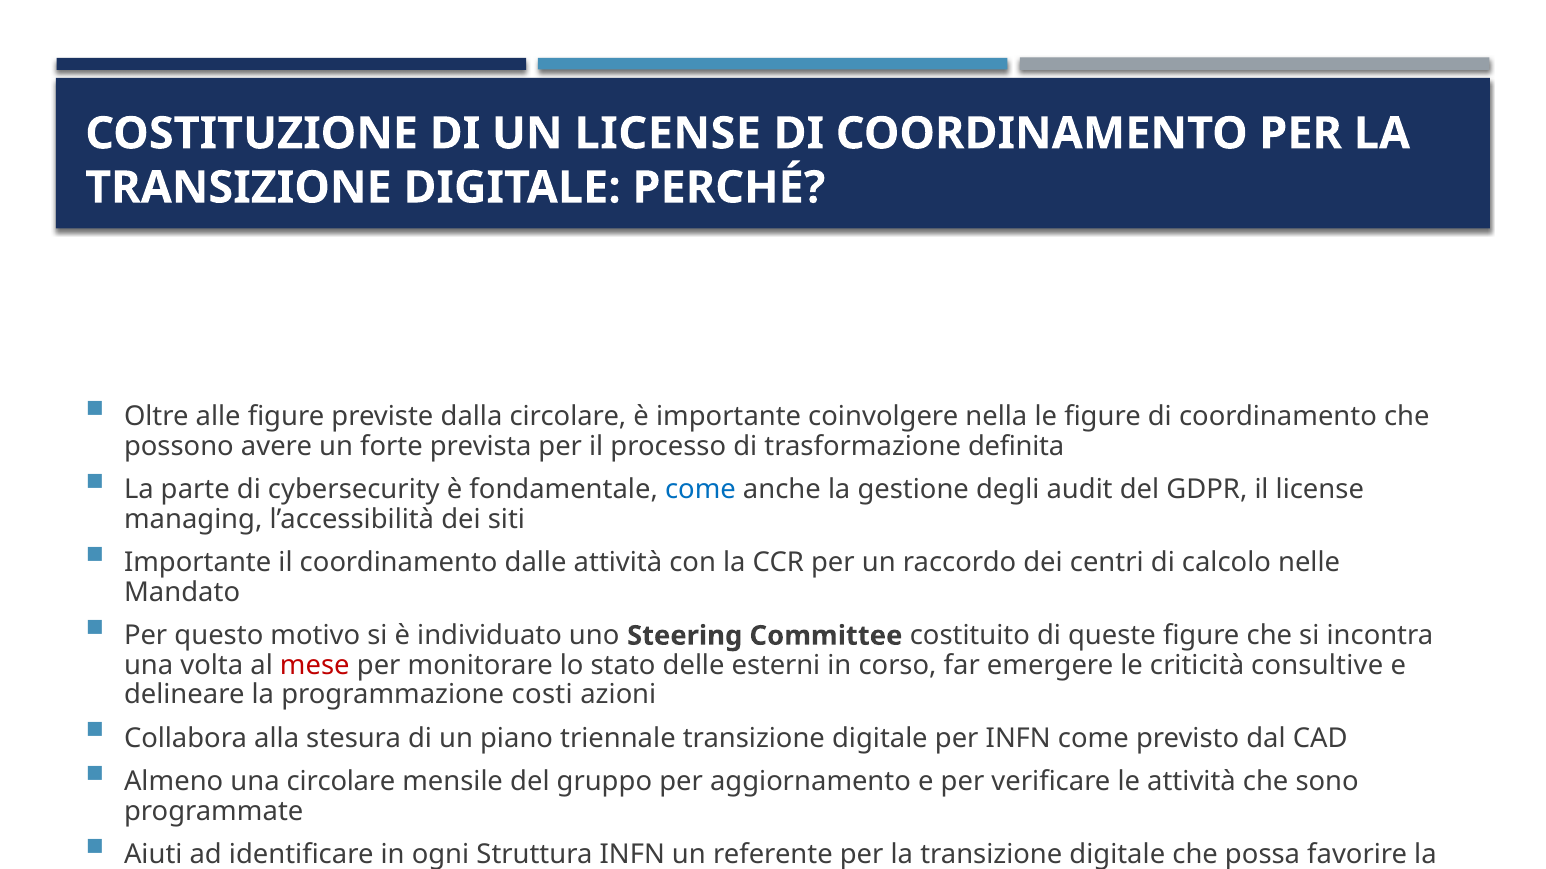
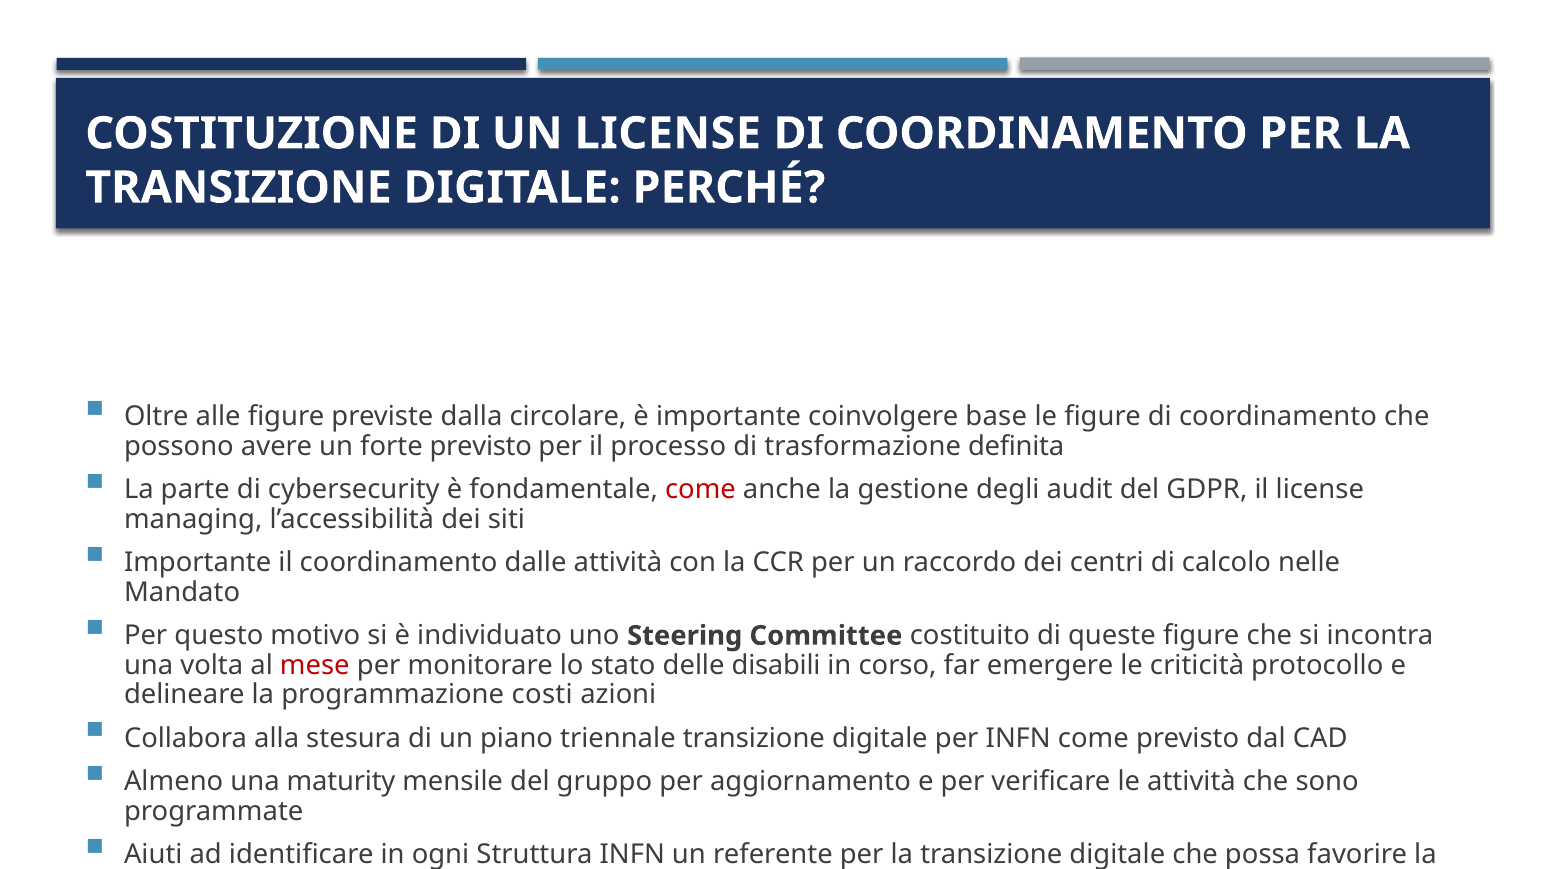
coinvolgere nella: nella -> base
forte prevista: prevista -> previsto
come at (700, 490) colour: blue -> red
esterni: esterni -> disabili
consultive: consultive -> protocollo
una circolare: circolare -> maturity
